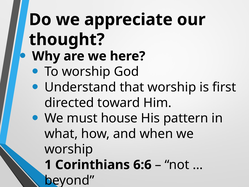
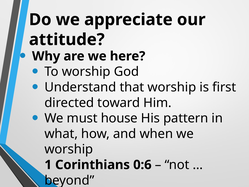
thought: thought -> attitude
6:6: 6:6 -> 0:6
